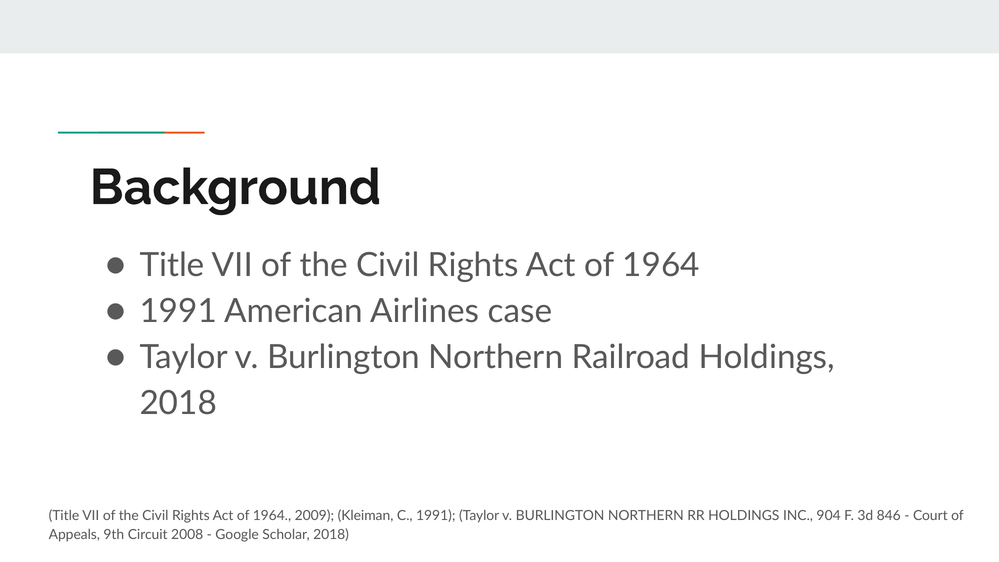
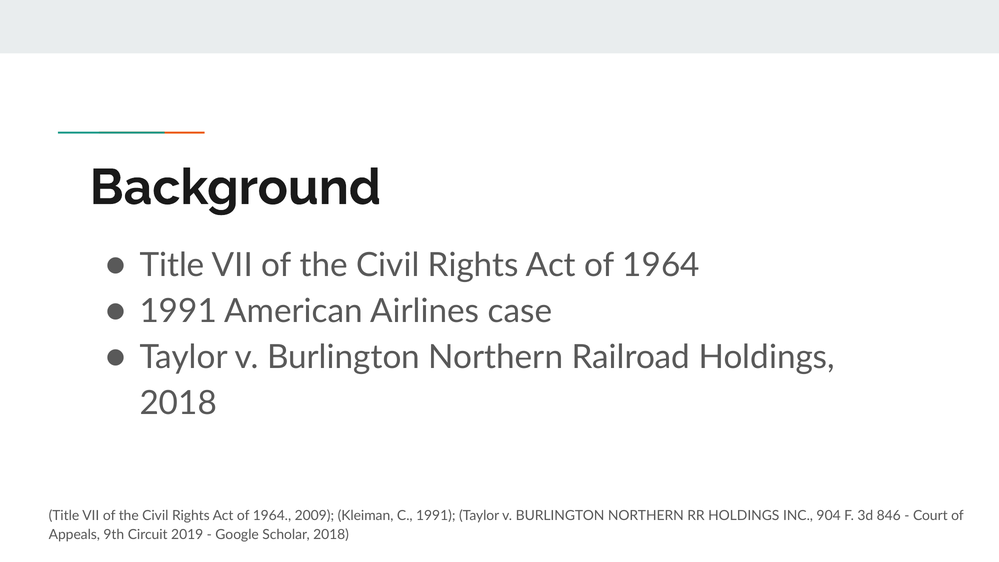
2008: 2008 -> 2019
